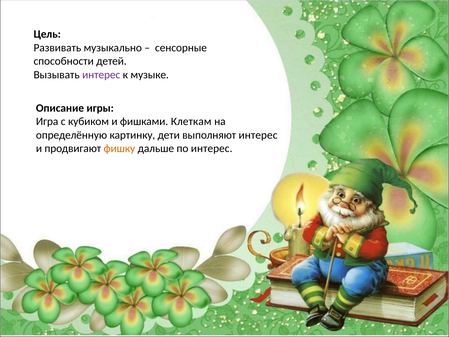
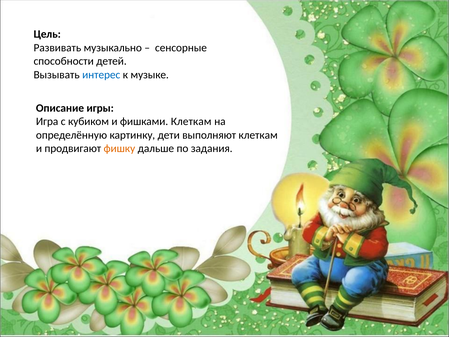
интерес at (101, 75) colour: purple -> blue
выполняют интерес: интерес -> клеткам
по интерес: интерес -> задания
